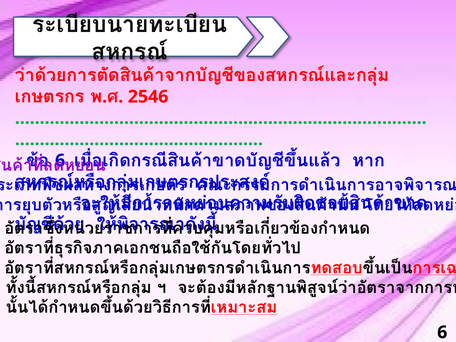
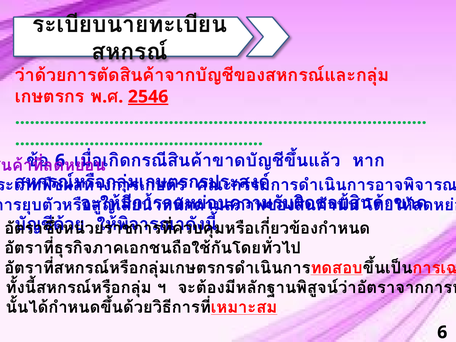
2546 underline: none -> present
